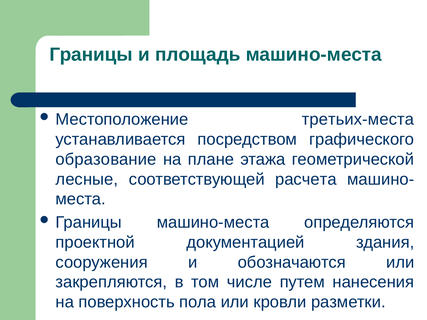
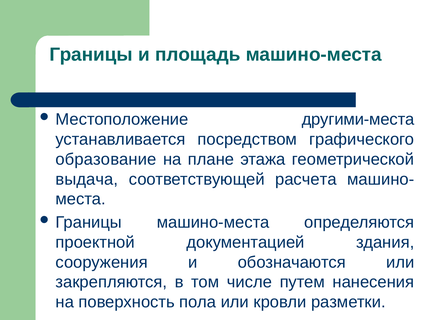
третьих-места: третьих-места -> другими-места
лесные: лесные -> выдача
